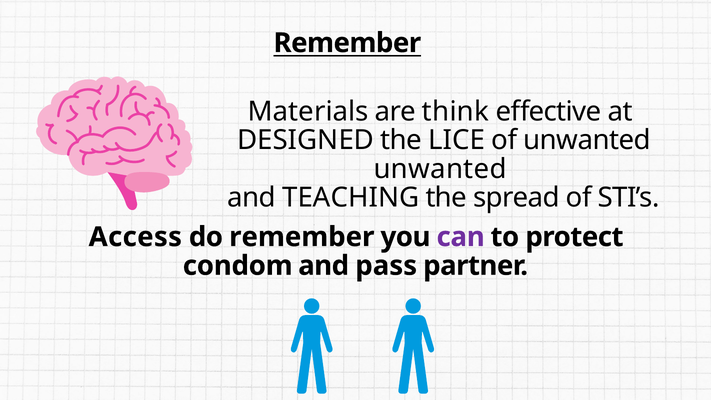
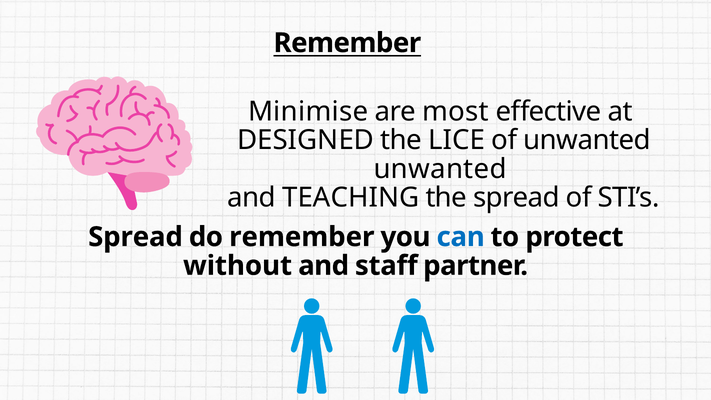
Materials: Materials -> Minimise
think: think -> most
Access at (135, 237): Access -> Spread
can colour: purple -> blue
condom: condom -> without
pass: pass -> staff
